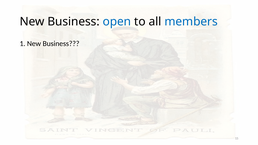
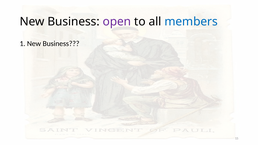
open colour: blue -> purple
